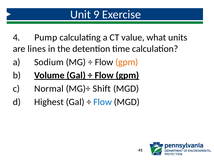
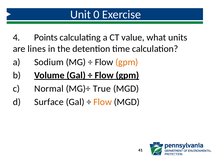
9: 9 -> 0
Pump: Pump -> Points
Shift: Shift -> True
Highest: Highest -> Surface
Flow at (103, 102) colour: blue -> orange
